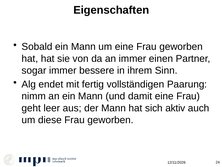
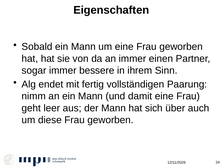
aktiv: aktiv -> über
